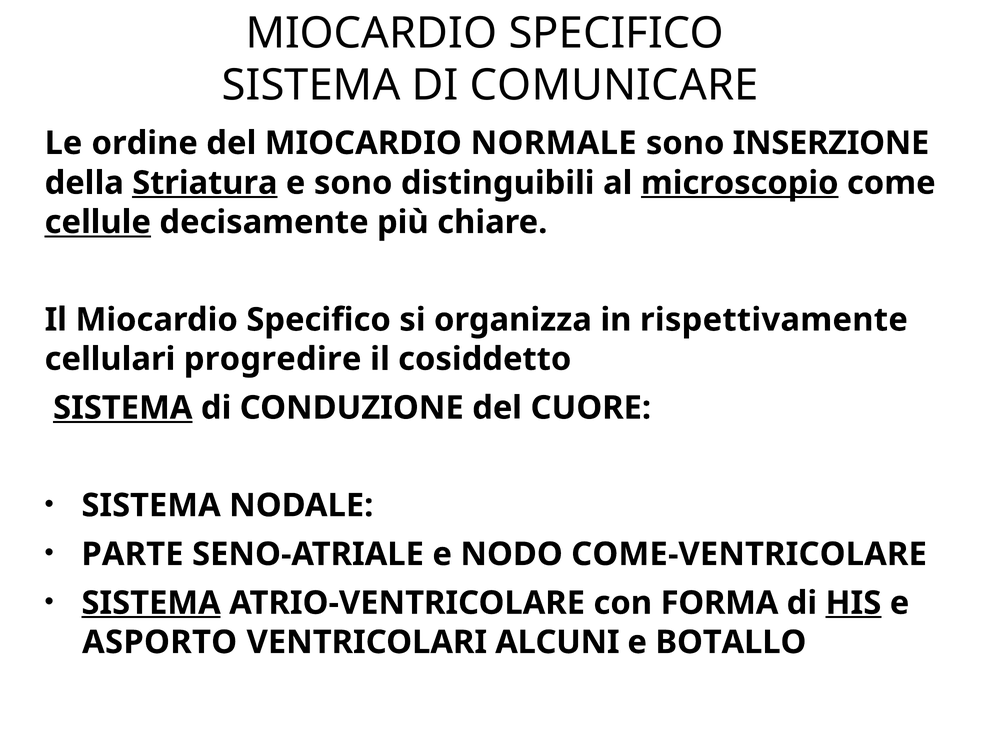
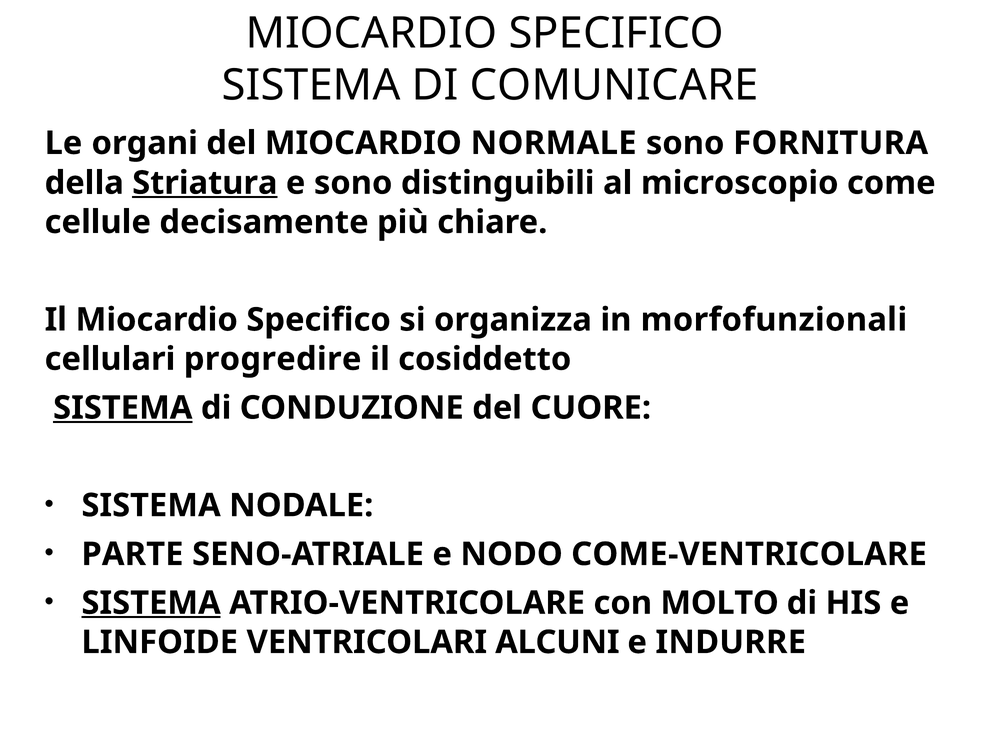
ordine: ordine -> organi
INSERZIONE: INSERZIONE -> FORNITURA
microscopio underline: present -> none
cellule underline: present -> none
rispettivamente: rispettivamente -> morfofunzionali
FORMA: FORMA -> MOLTO
HIS underline: present -> none
ASPORTO: ASPORTO -> LINFOIDE
BOTALLO: BOTALLO -> INDURRE
